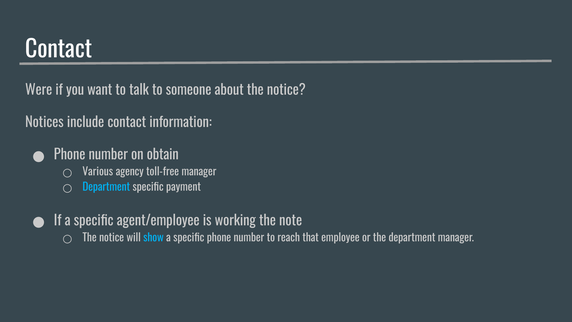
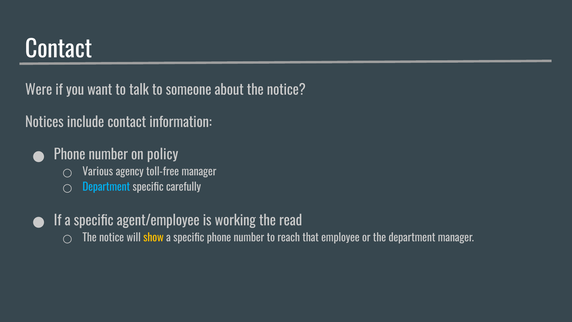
obtain: obtain -> policy
payment: payment -> carefully
note: note -> read
show colour: light blue -> yellow
